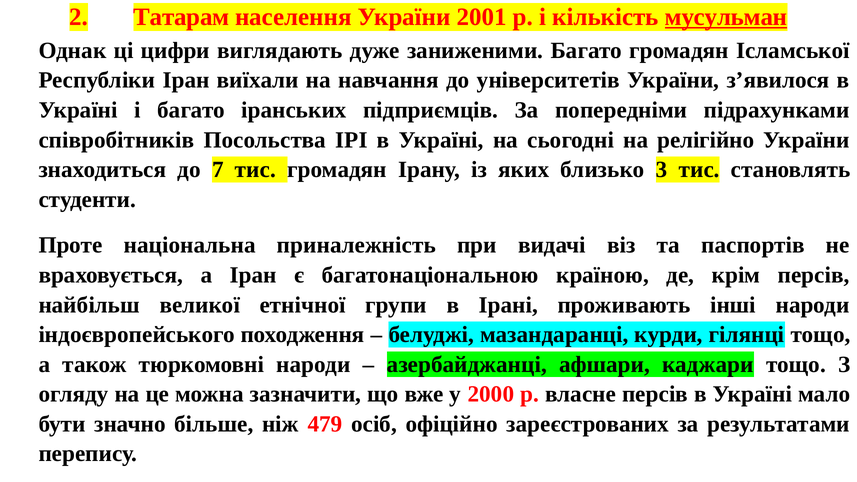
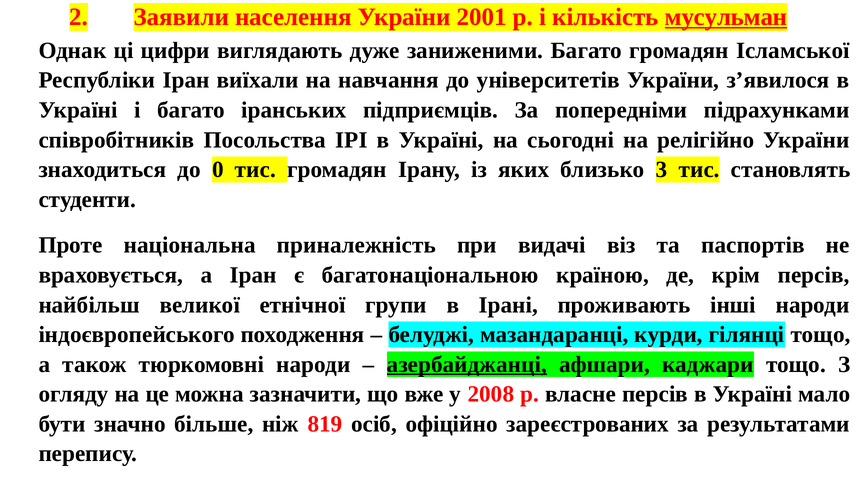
Татарам: Татарам -> Заявили
7: 7 -> 0
азербайджанці underline: none -> present
2000: 2000 -> 2008
479: 479 -> 819
